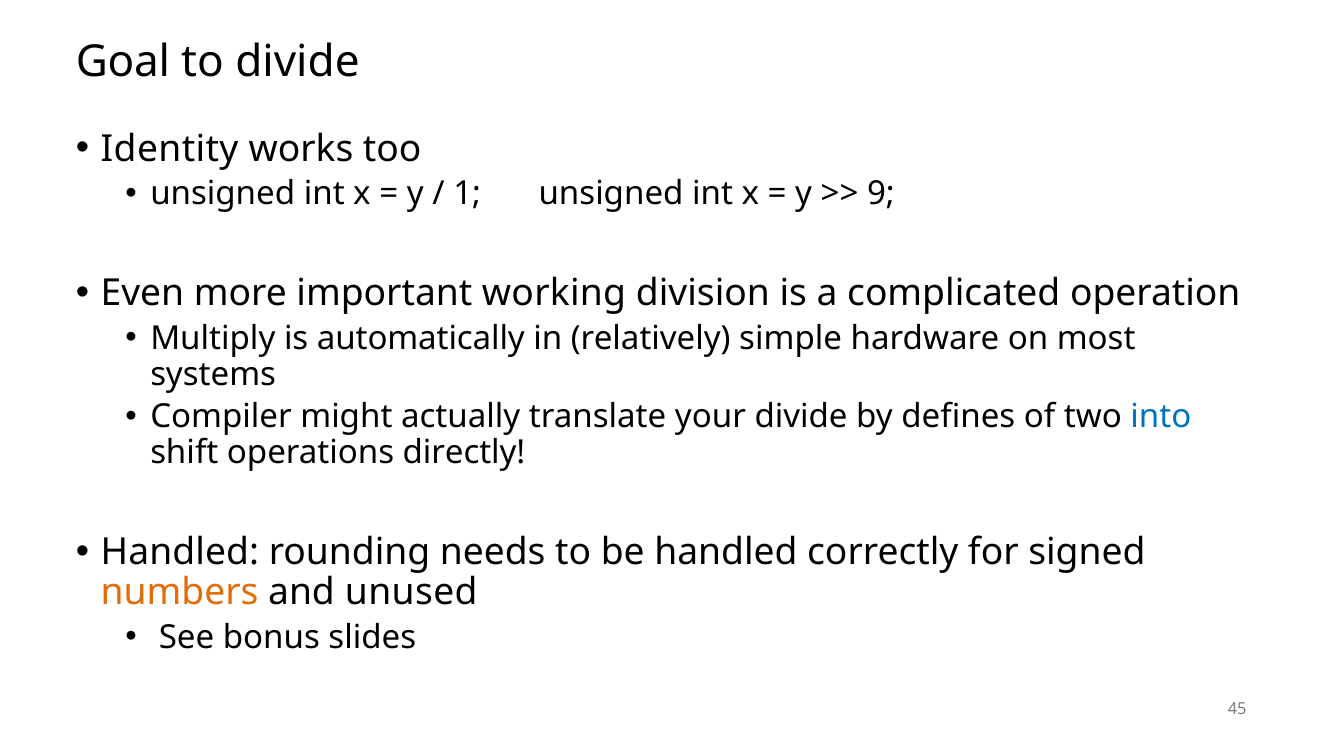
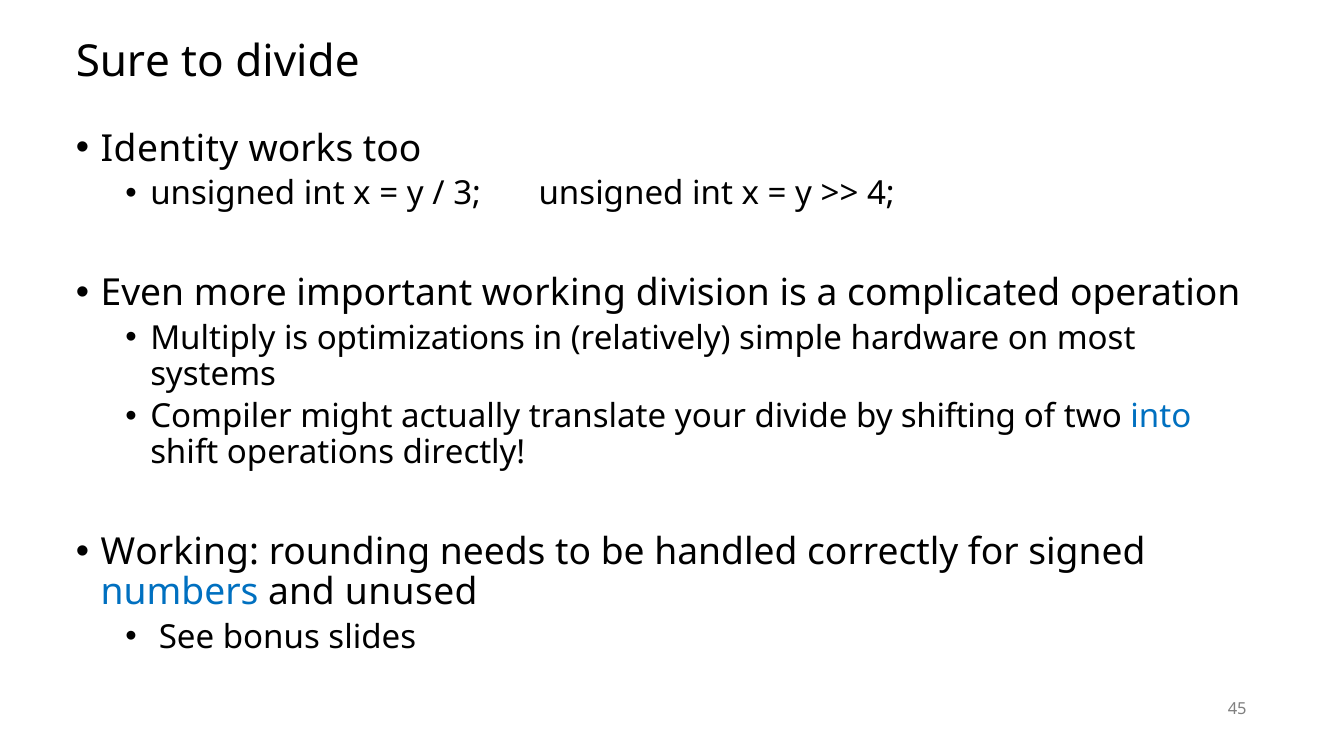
Goal: Goal -> Sure
1: 1 -> 3
9: 9 -> 4
automatically: automatically -> optimizations
defines: defines -> shifting
Handled at (180, 552): Handled -> Working
numbers colour: orange -> blue
